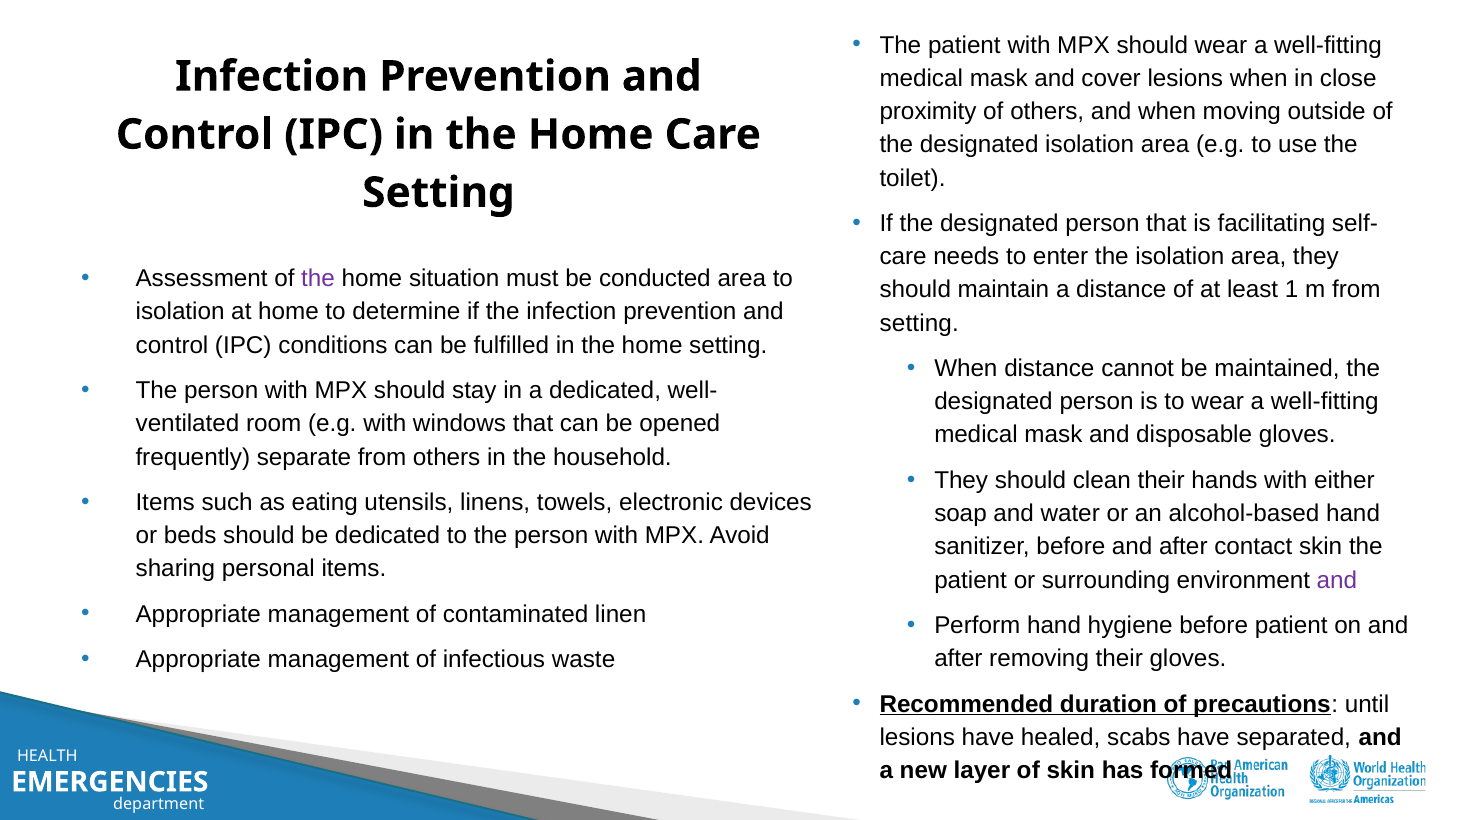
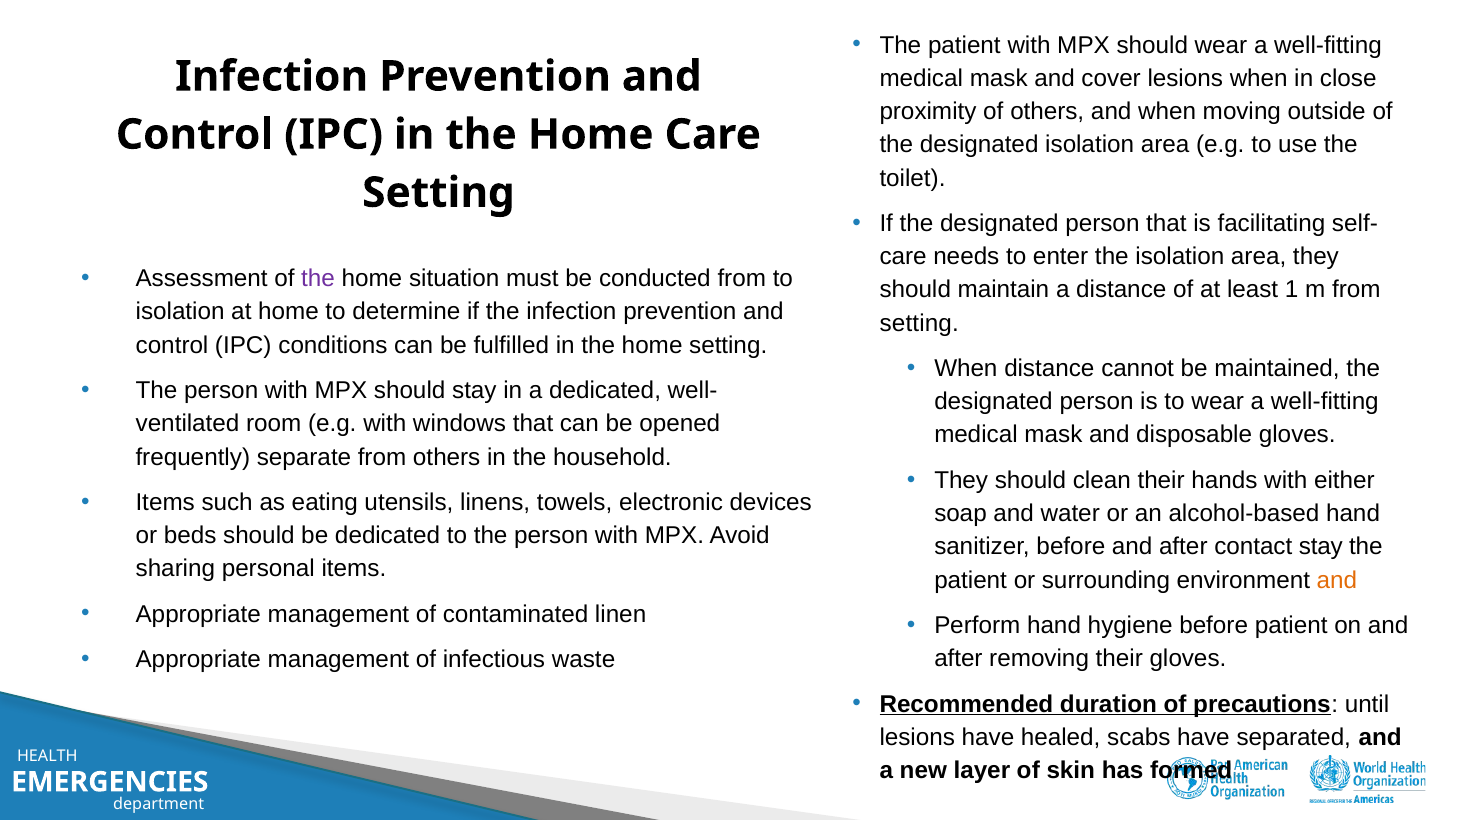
conducted area: area -> from
contact skin: skin -> stay
and at (1337, 580) colour: purple -> orange
